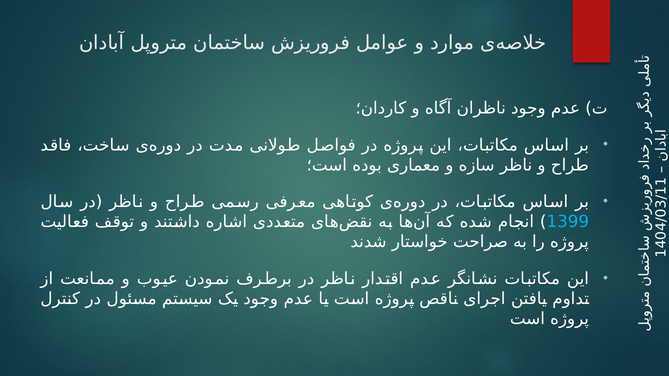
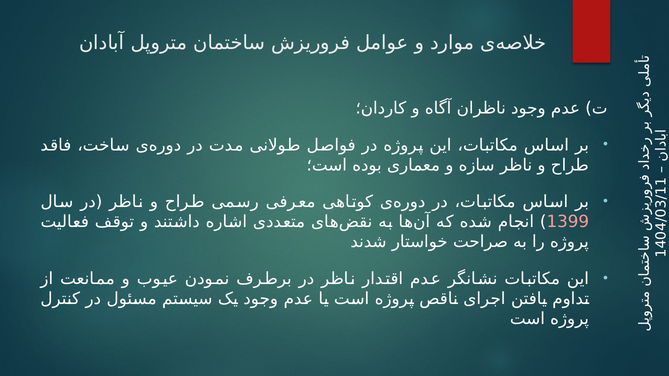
1399 colour: light blue -> pink
